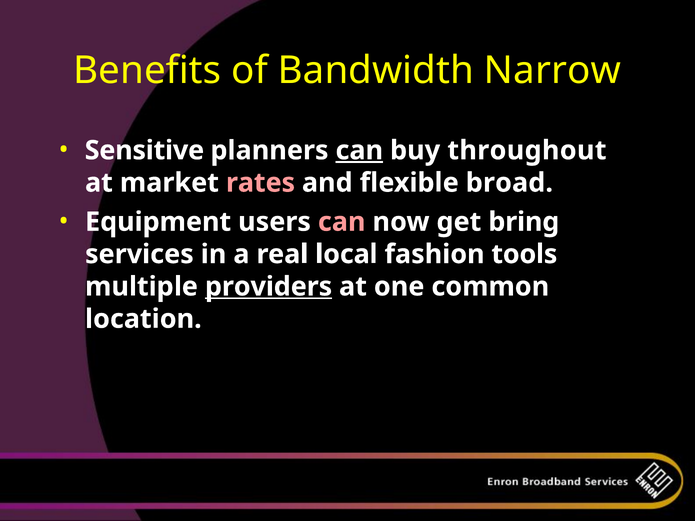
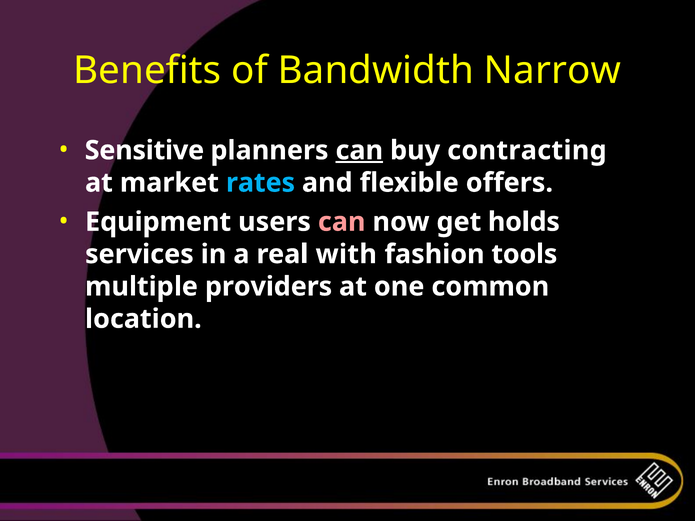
throughout: throughout -> contracting
rates colour: pink -> light blue
broad: broad -> offers
bring: bring -> holds
local: local -> with
providers underline: present -> none
